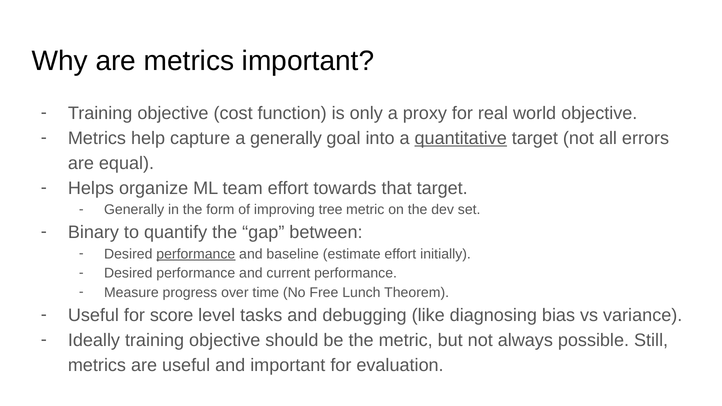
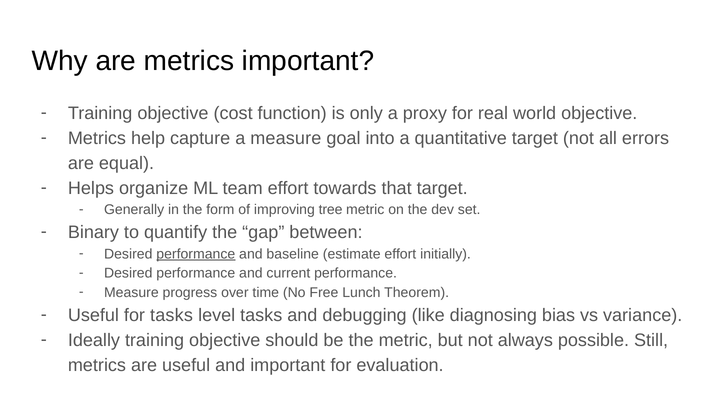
a generally: generally -> measure
quantitative underline: present -> none
for score: score -> tasks
